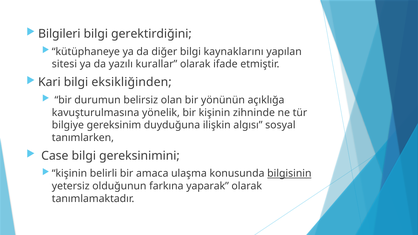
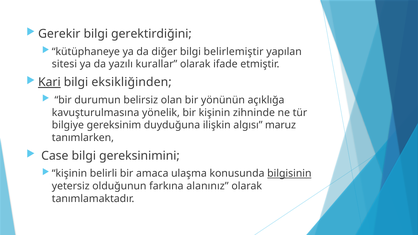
Bilgileri: Bilgileri -> Gerekir
kaynaklarını: kaynaklarını -> belirlemiştir
Kari underline: none -> present
sosyal: sosyal -> maruz
yaparak: yaparak -> alanınız
